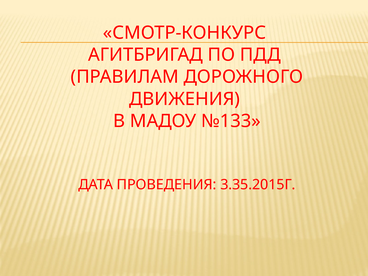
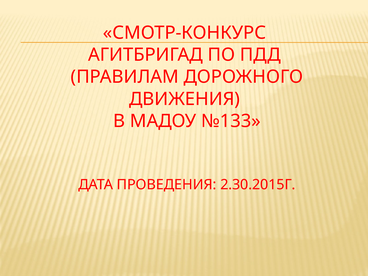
3.35.2015Г: 3.35.2015Г -> 2.30.2015Г
